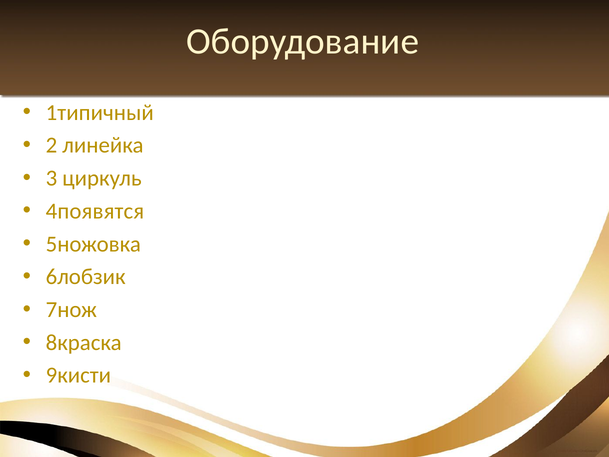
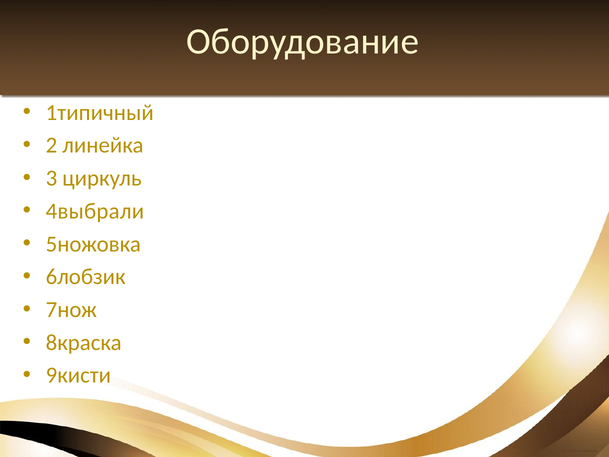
4появятся: 4появятся -> 4выбрали
